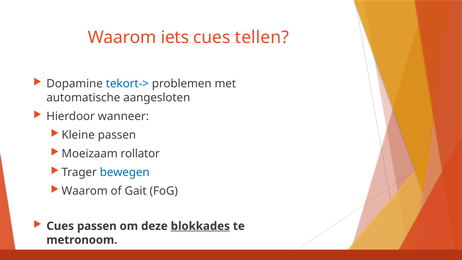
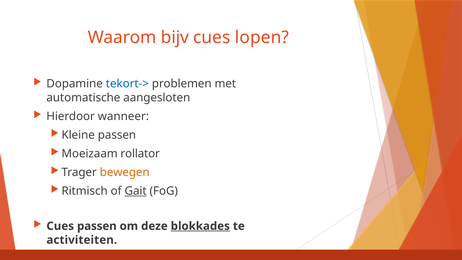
iets: iets -> bijv
tellen: tellen -> lopen
bewegen colour: blue -> orange
Waarom at (85, 191): Waarom -> Ritmisch
Gait underline: none -> present
metronoom: metronoom -> activiteiten
